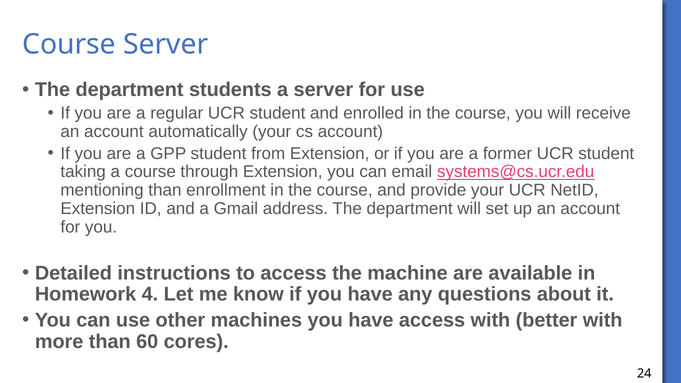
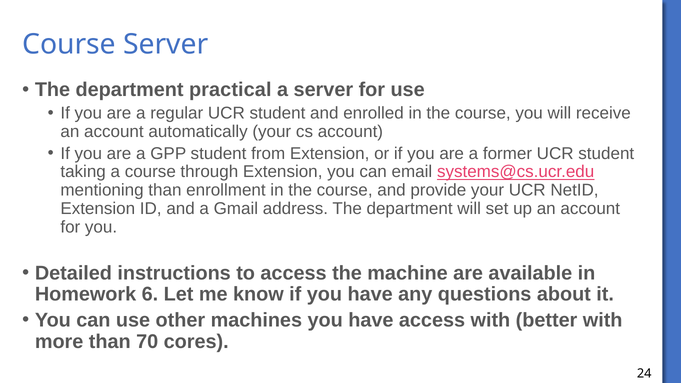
students: students -> practical
4: 4 -> 6
60: 60 -> 70
